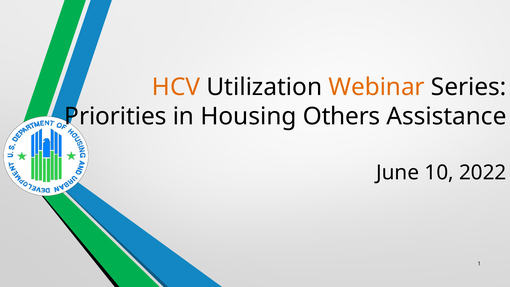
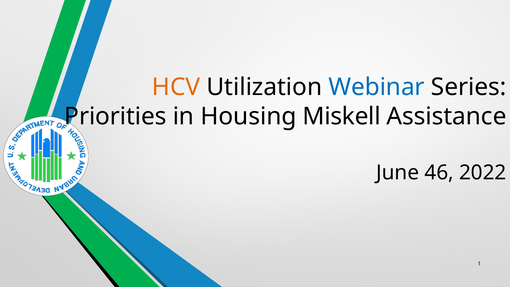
Webinar colour: orange -> blue
Others: Others -> Miskell
10: 10 -> 46
